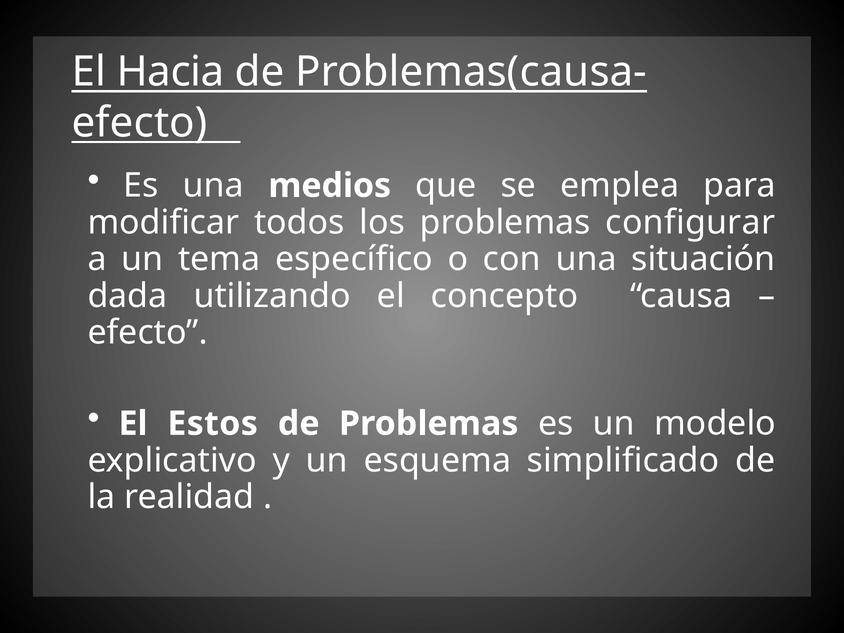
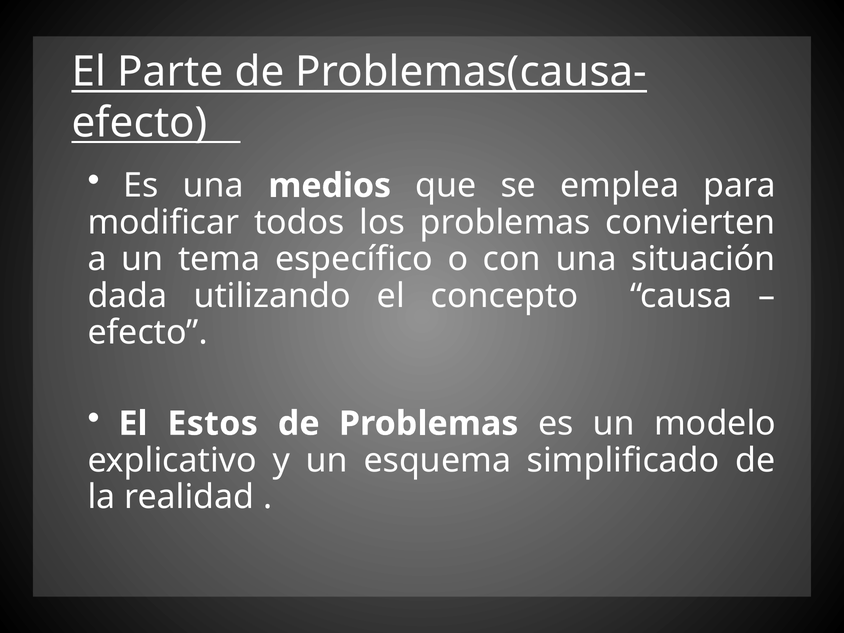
Hacia: Hacia -> Parte
configurar: configurar -> convierten
